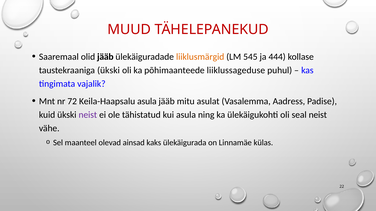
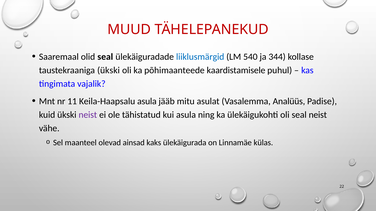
olid jääb: jääb -> seal
liiklusmärgid colour: orange -> blue
545: 545 -> 540
444: 444 -> 344
liiklussageduse: liiklussageduse -> kaardistamisele
72: 72 -> 11
Aadress: Aadress -> Analüüs
